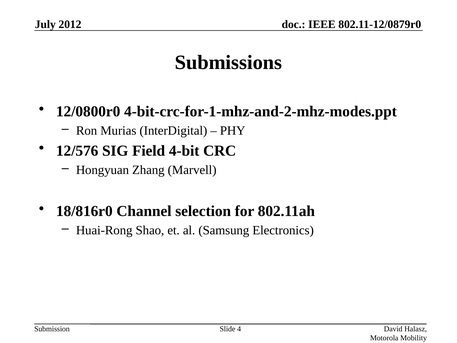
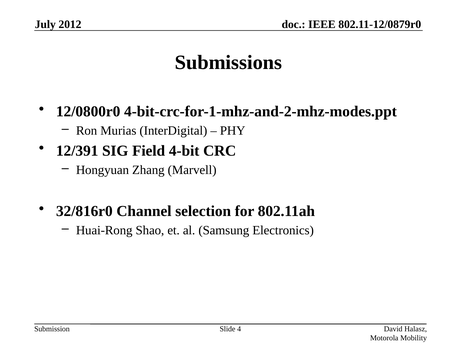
12/576: 12/576 -> 12/391
18/816r0: 18/816r0 -> 32/816r0
